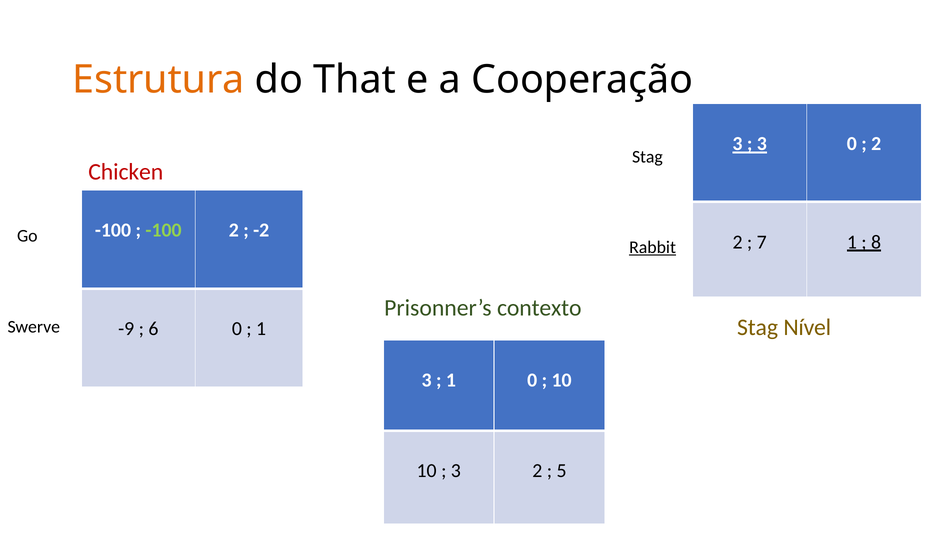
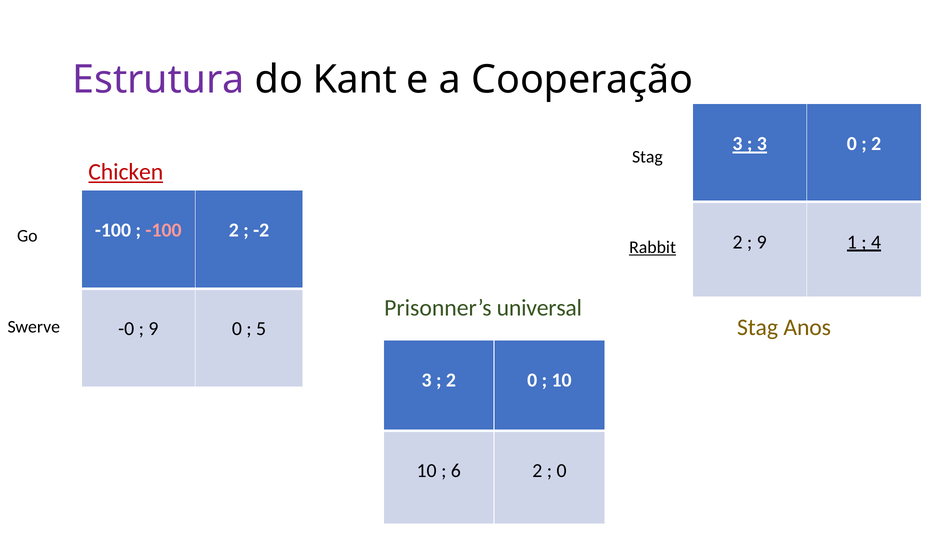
Estrutura colour: orange -> purple
That: That -> Kant
Chicken underline: none -> present
-100 at (164, 230) colour: light green -> pink
7 at (762, 242): 7 -> 9
8: 8 -> 4
contexto: contexto -> universal
Nível: Nível -> Anos
-9: -9 -> -0
6 at (153, 329): 6 -> 9
1 at (261, 329): 1 -> 5
1 at (451, 380): 1 -> 2
3 at (456, 471): 3 -> 6
5 at (562, 471): 5 -> 0
